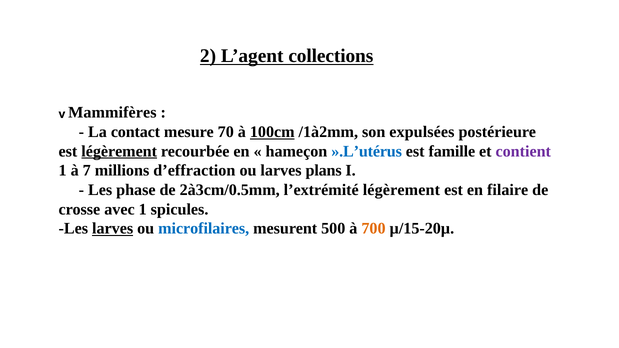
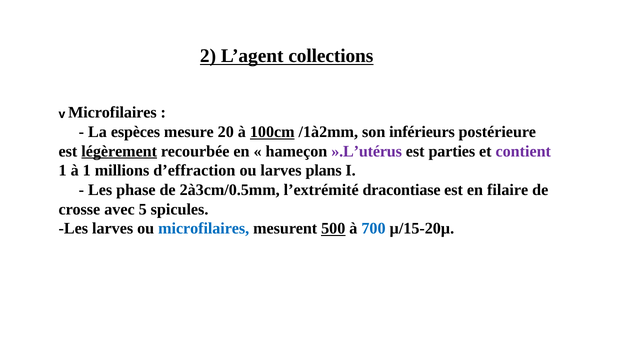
v Mammifères: Mammifères -> Microfilaires
contact: contact -> espèces
70: 70 -> 20
expulsées: expulsées -> inférieurs
».L’utérus colour: blue -> purple
famille: famille -> parties
à 7: 7 -> 1
l’extrémité légèrement: légèrement -> dracontiase
avec 1: 1 -> 5
larves at (113, 229) underline: present -> none
500 underline: none -> present
700 colour: orange -> blue
